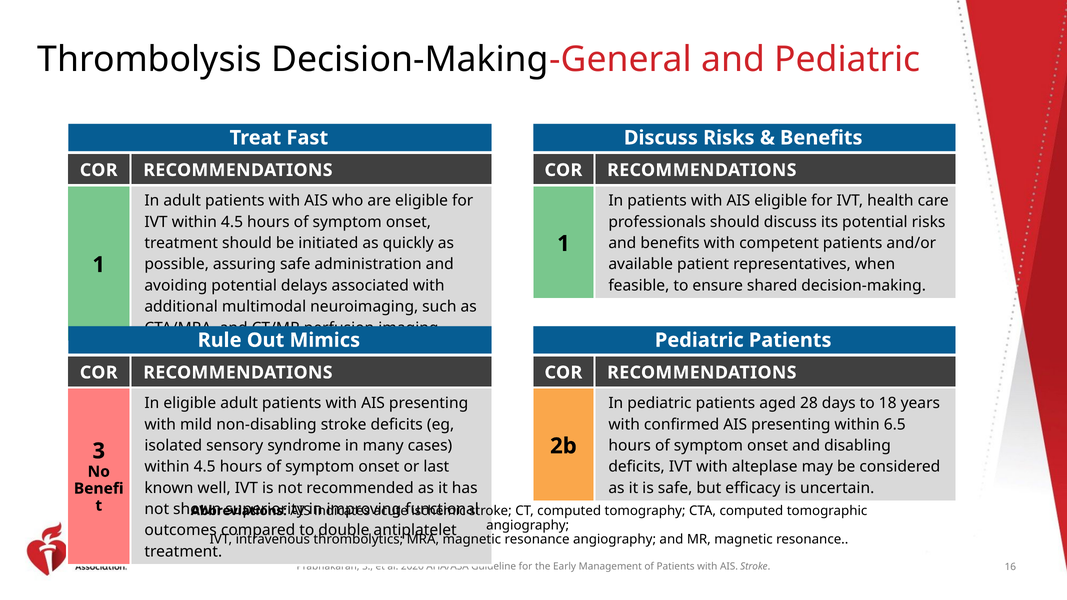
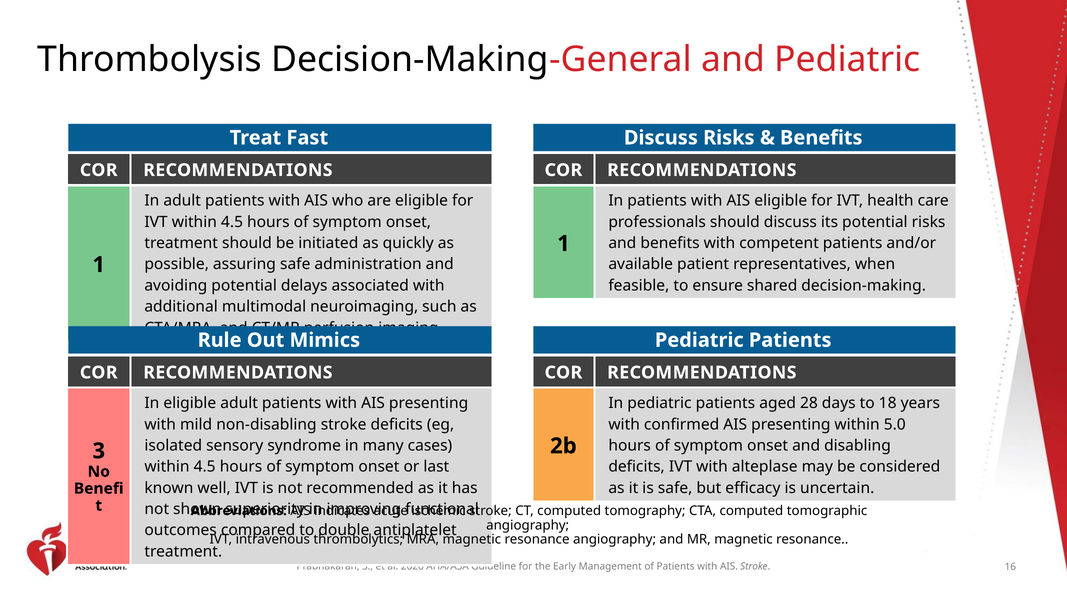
6.5: 6.5 -> 5.0
